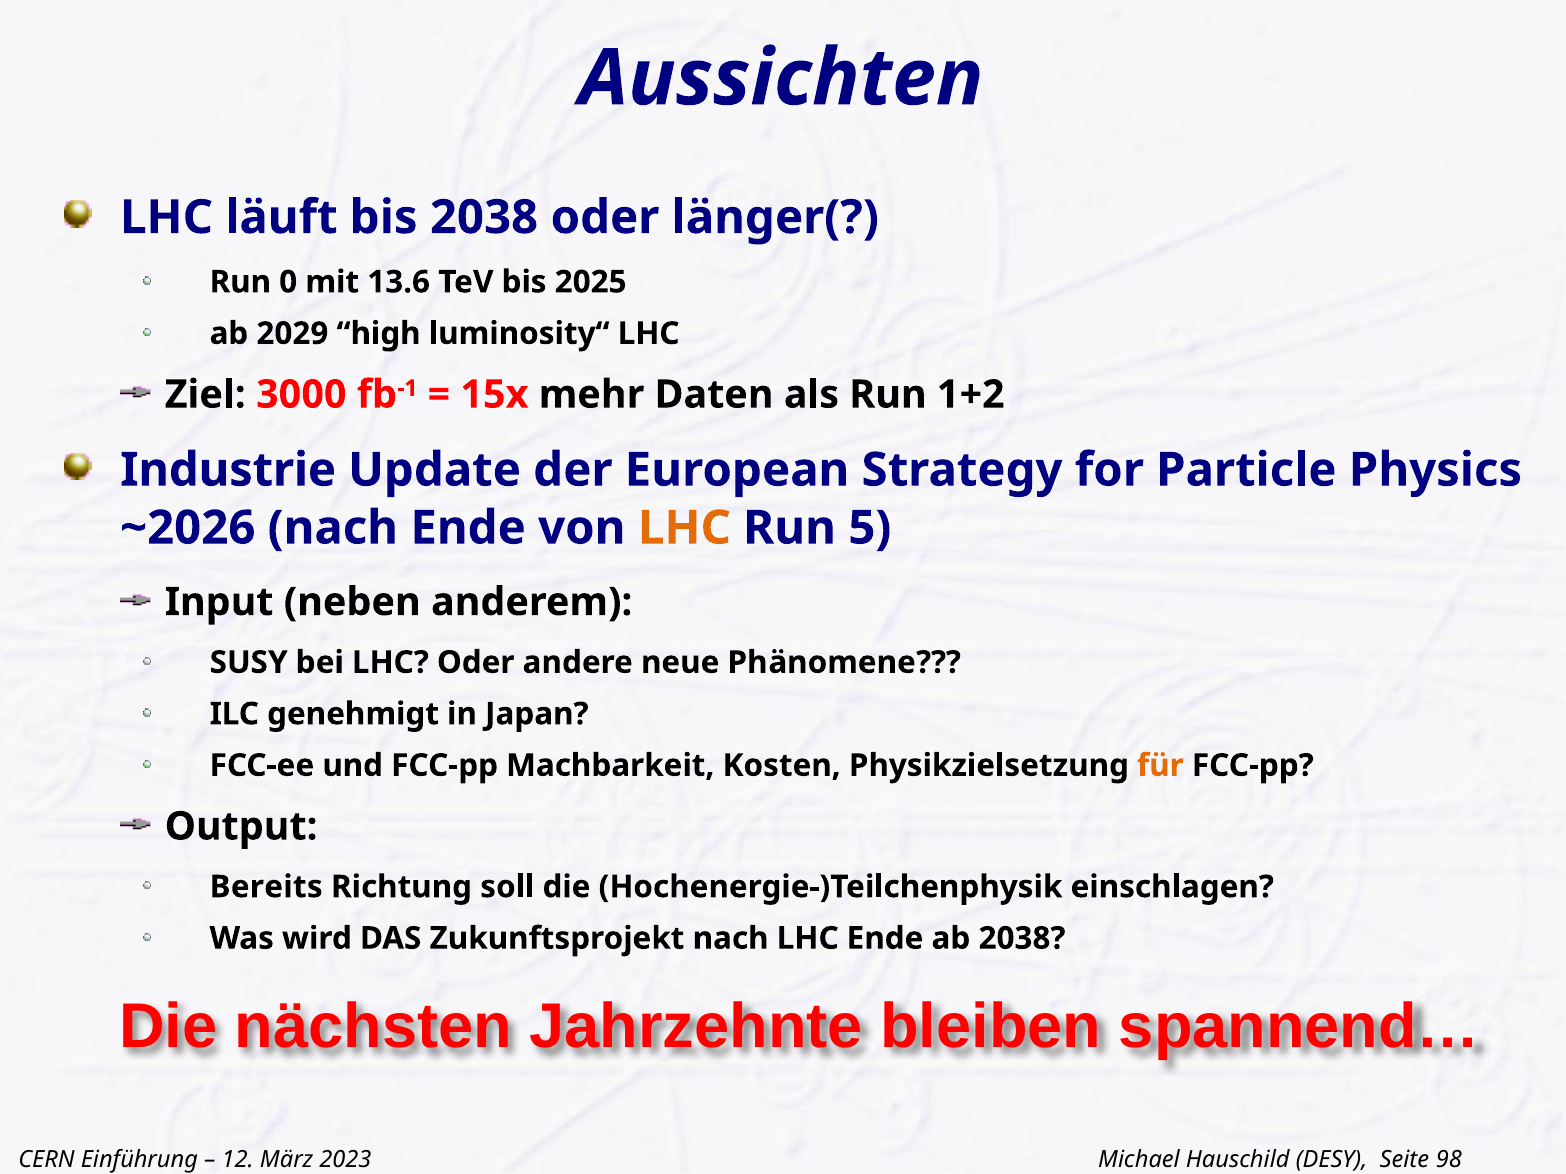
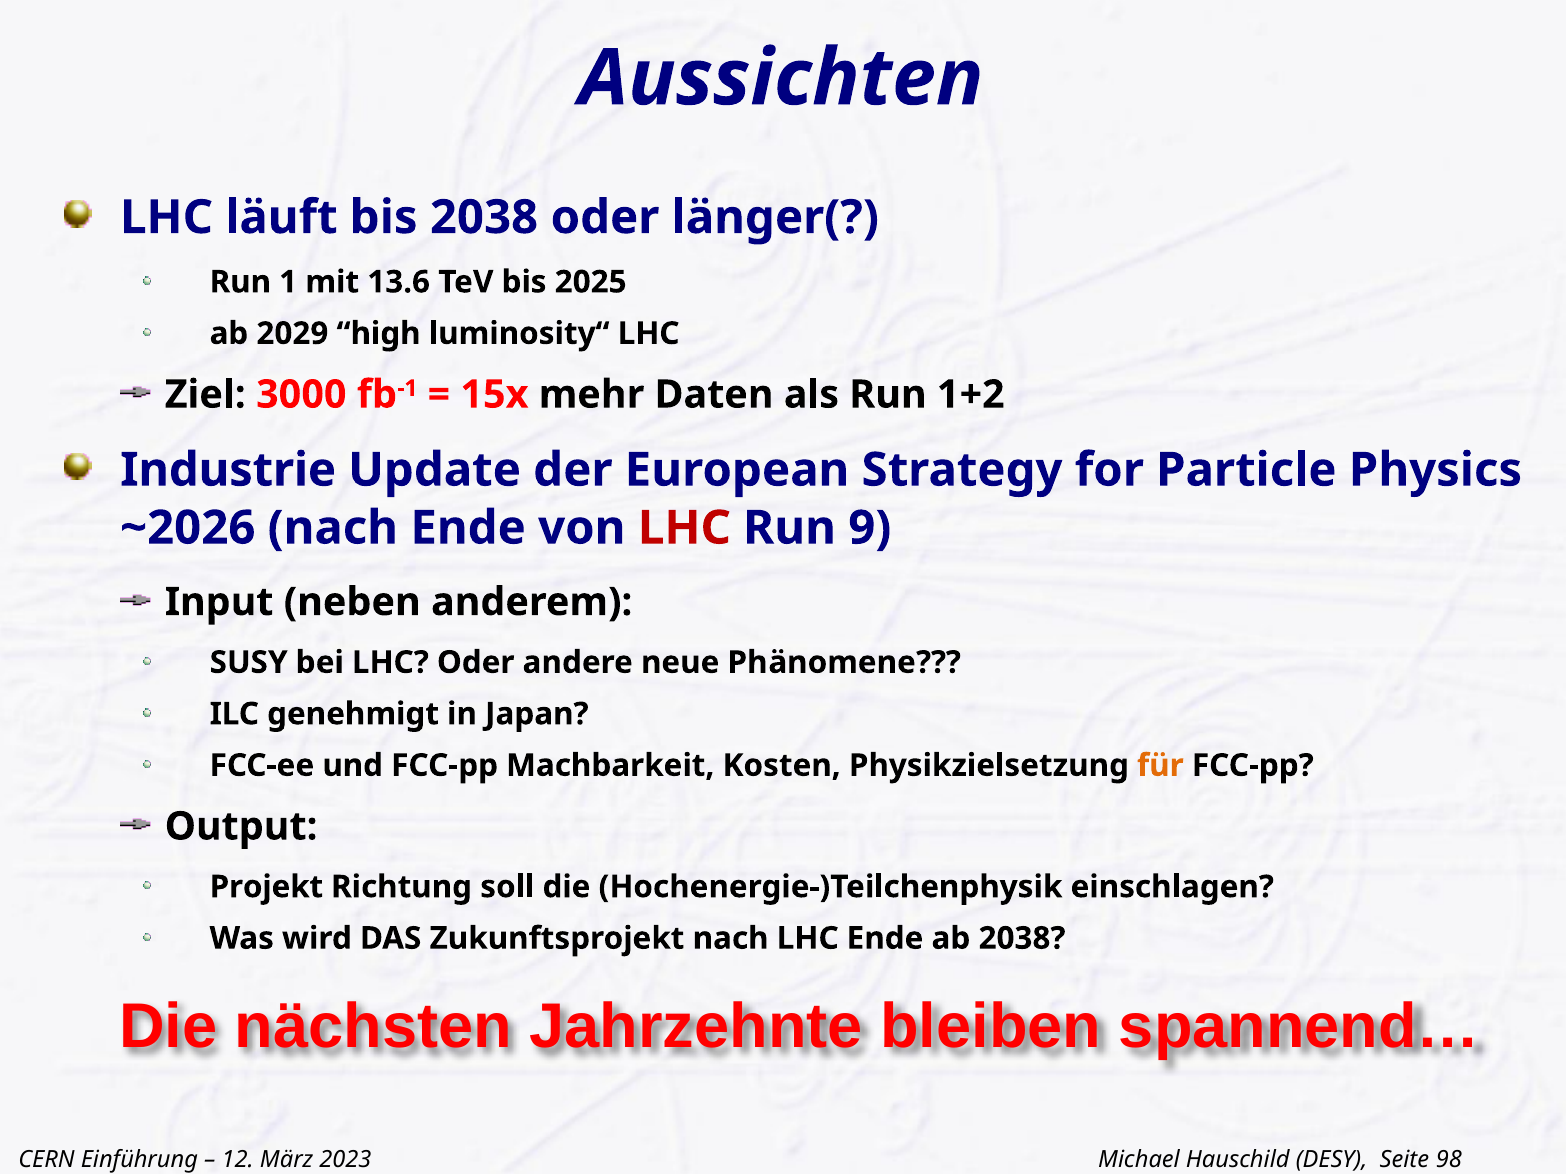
0: 0 -> 1
LHC at (684, 528) colour: orange -> red
5: 5 -> 9
Bereits: Bereits -> Projekt
